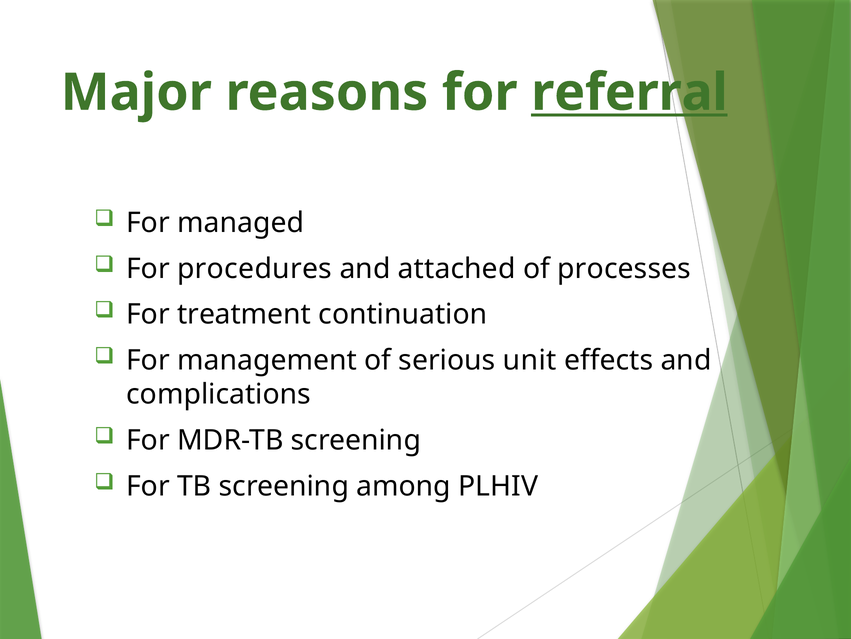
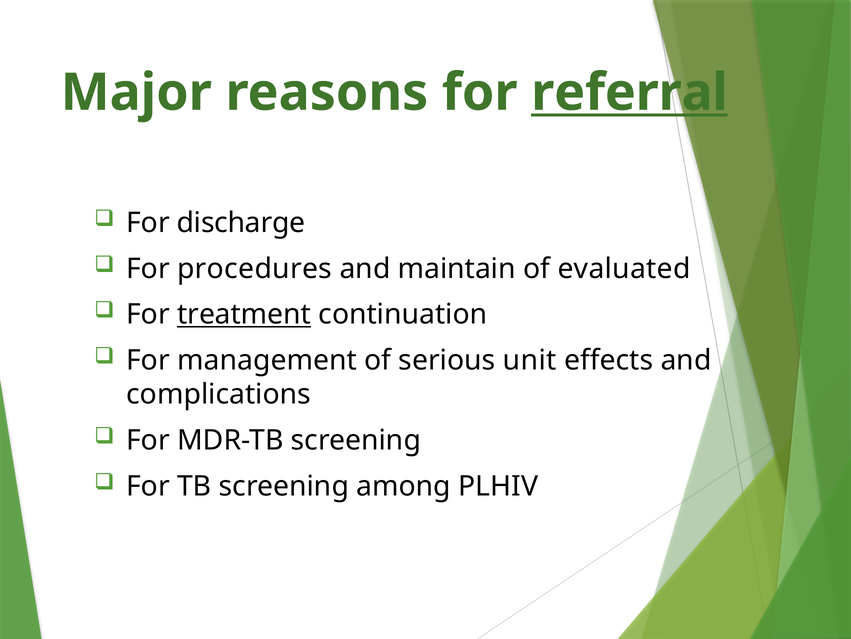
managed: managed -> discharge
attached: attached -> maintain
processes: processes -> evaluated
treatment underline: none -> present
